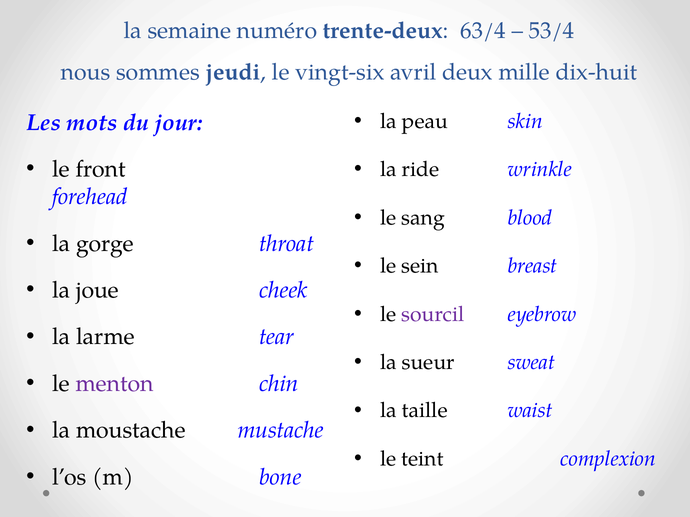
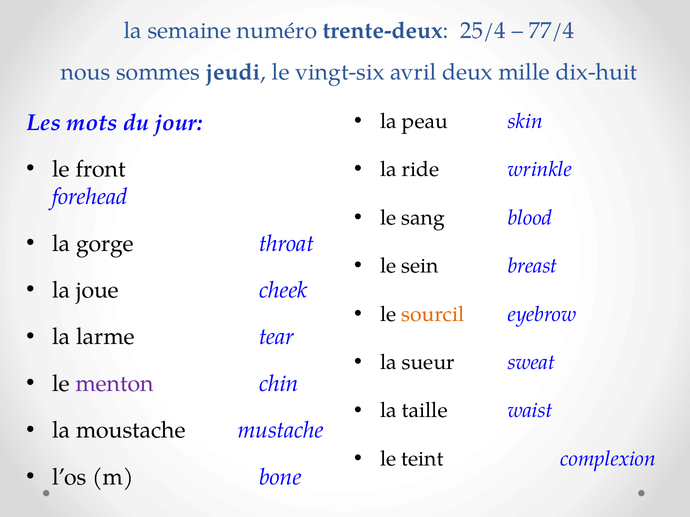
63/4: 63/4 -> 25/4
53/4: 53/4 -> 77/4
sourcil colour: purple -> orange
